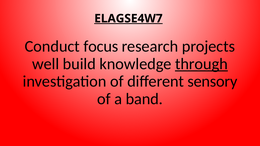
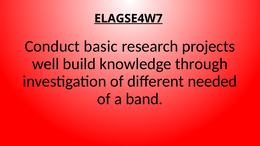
focus: focus -> basic
through underline: present -> none
sensory: sensory -> needed
